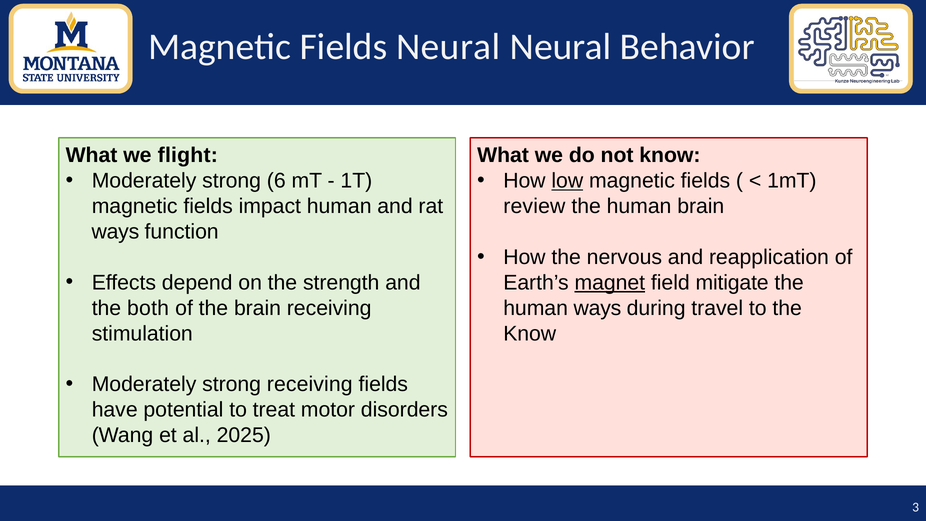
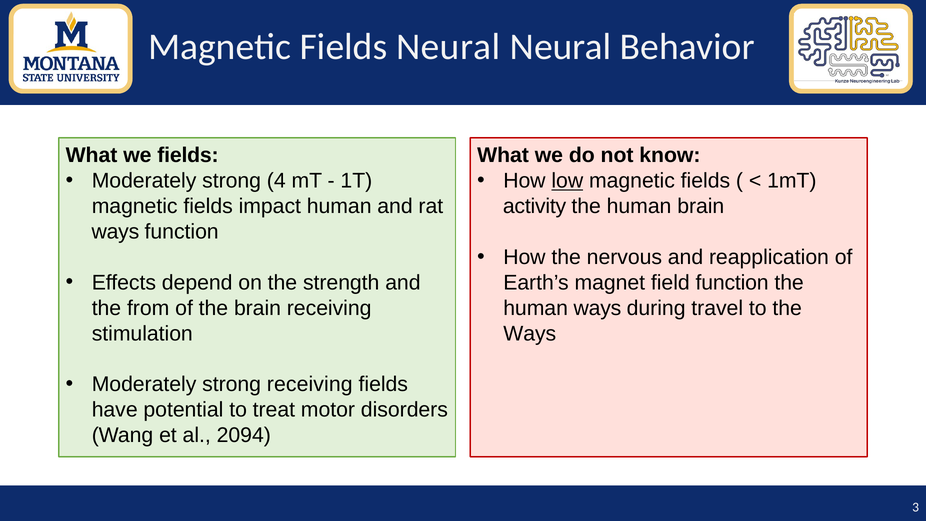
we flight: flight -> fields
6: 6 -> 4
review: review -> activity
magnet underline: present -> none
field mitigate: mitigate -> function
both: both -> from
Know at (530, 333): Know -> Ways
2025: 2025 -> 2094
